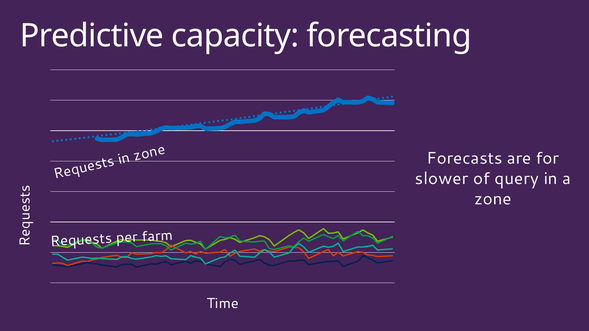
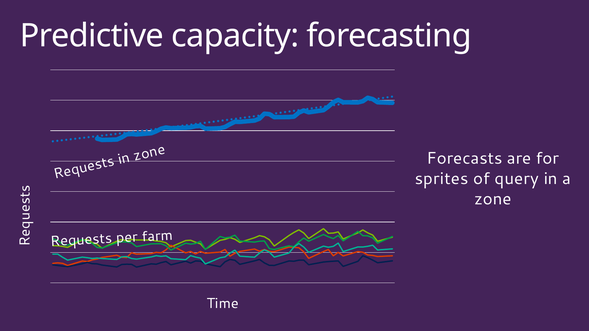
slower: slower -> sprites
